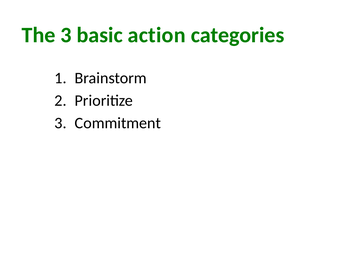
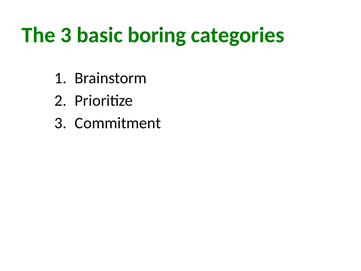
action: action -> boring
